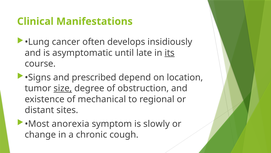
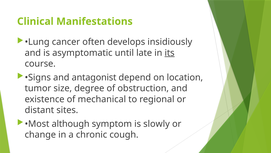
prescribed: prescribed -> antagonist
size underline: present -> none
anorexia: anorexia -> although
